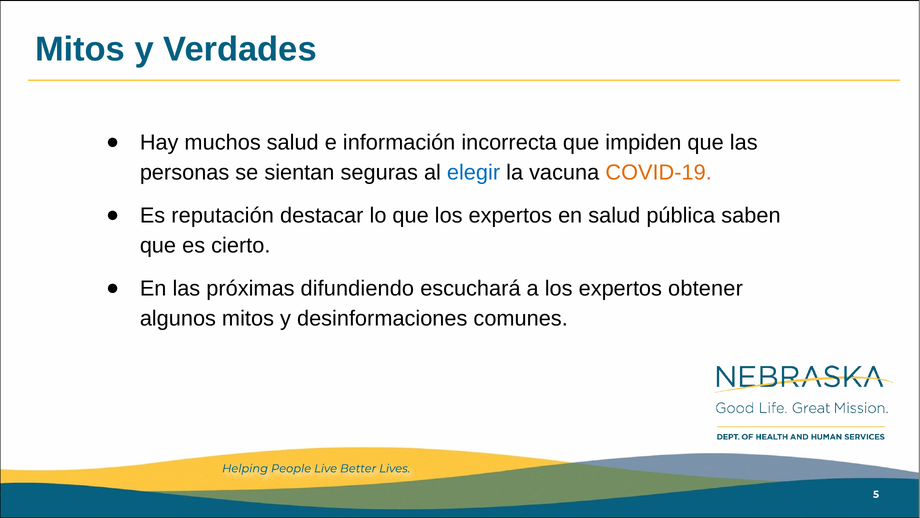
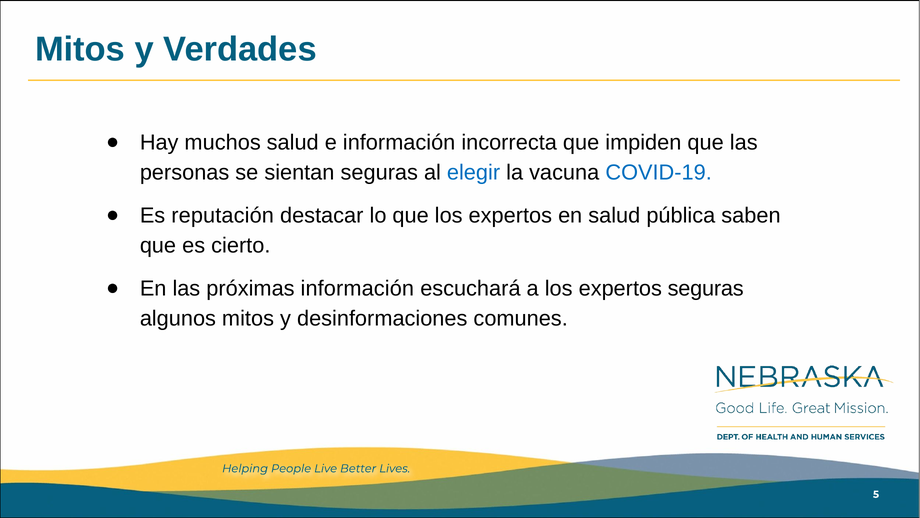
COVID-19 colour: orange -> blue
próximas difundiendo: difundiendo -> información
expertos obtener: obtener -> seguras
